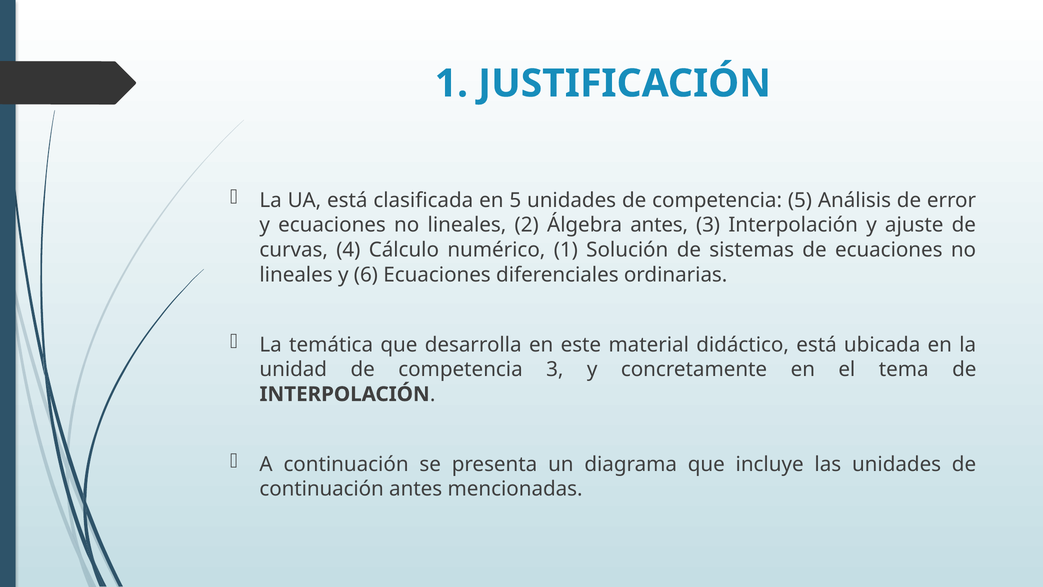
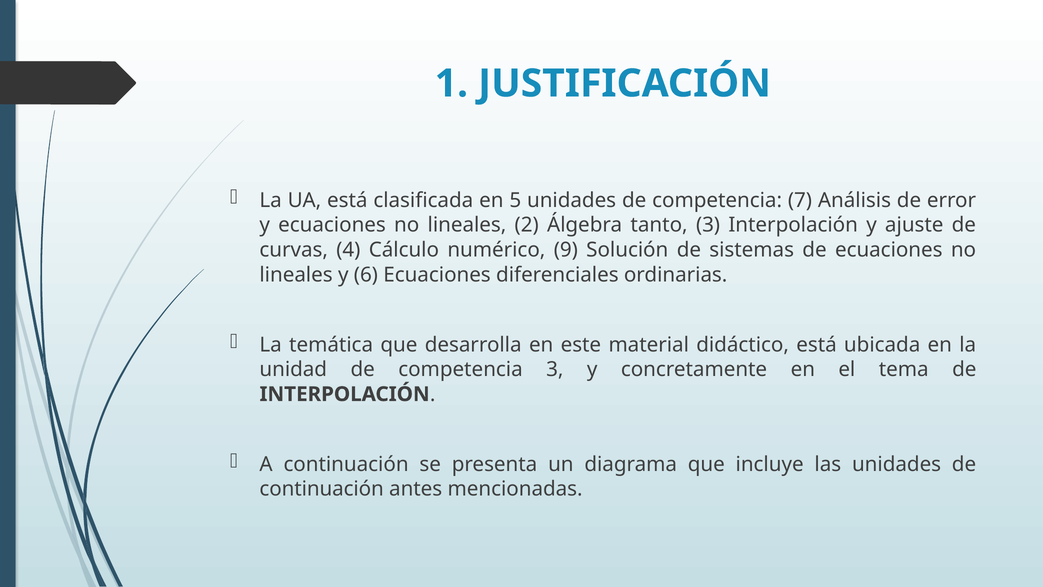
competencia 5: 5 -> 7
Álgebra antes: antes -> tanto
numérico 1: 1 -> 9
